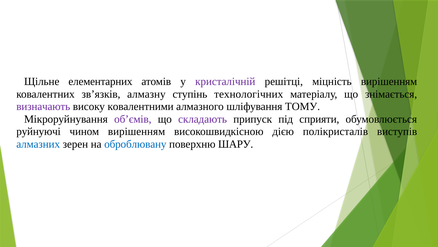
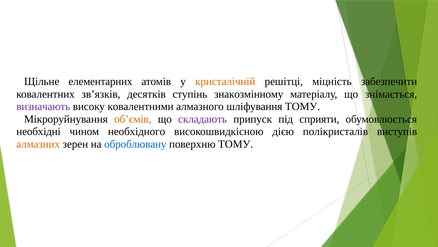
кристалічній colour: purple -> orange
міцність вирішенням: вирішенням -> забезпечити
алмазну: алмазну -> десятків
технологічних: технологічних -> знакозмінному
об’ємів colour: purple -> orange
руйнуючі: руйнуючі -> необхідні
чином вирішенням: вирішенням -> необхідного
алмазних colour: blue -> orange
поверхню ШАРУ: ШАРУ -> ТОМУ
